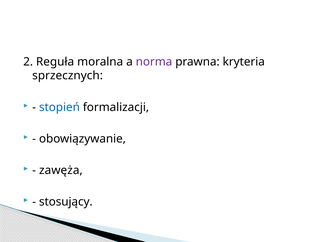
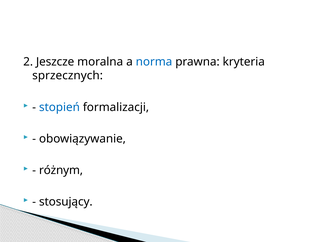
Reguła: Reguła -> Jeszcze
norma colour: purple -> blue
zawęża: zawęża -> różnym
